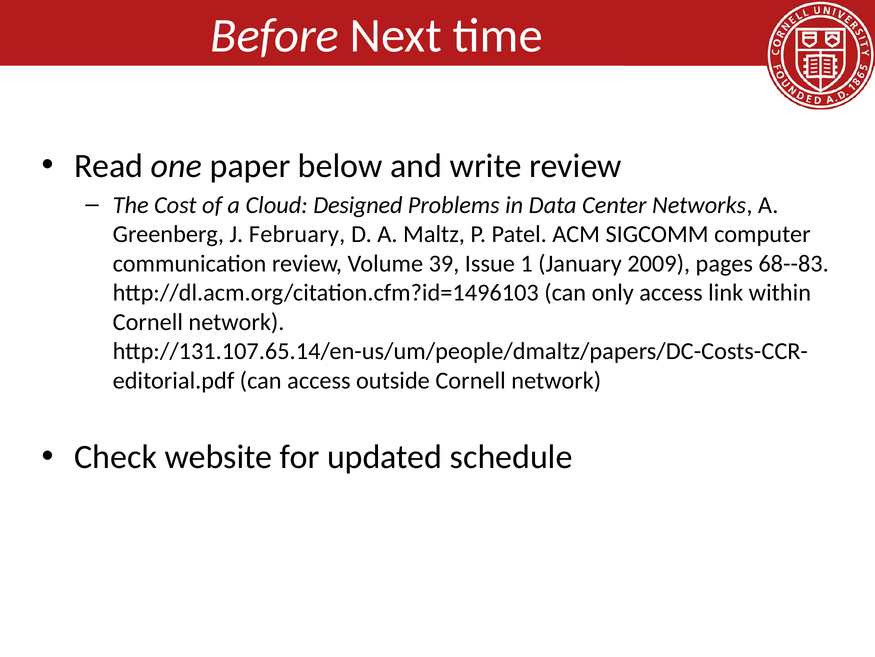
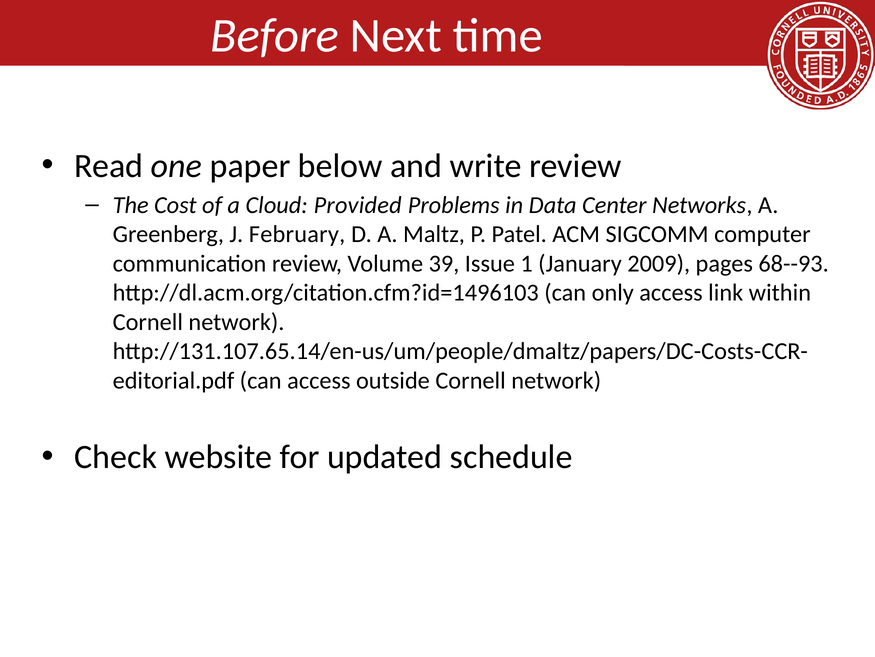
Designed: Designed -> Provided
68--83: 68--83 -> 68--93
